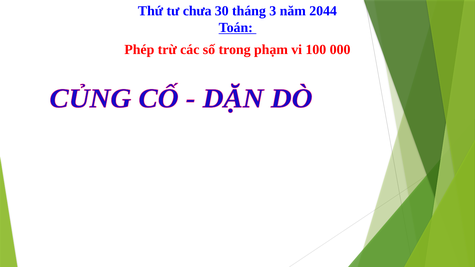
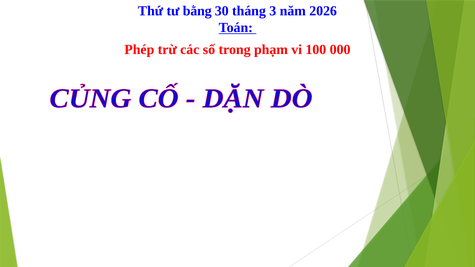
chưa: chưa -> bằng
2044: 2044 -> 2026
